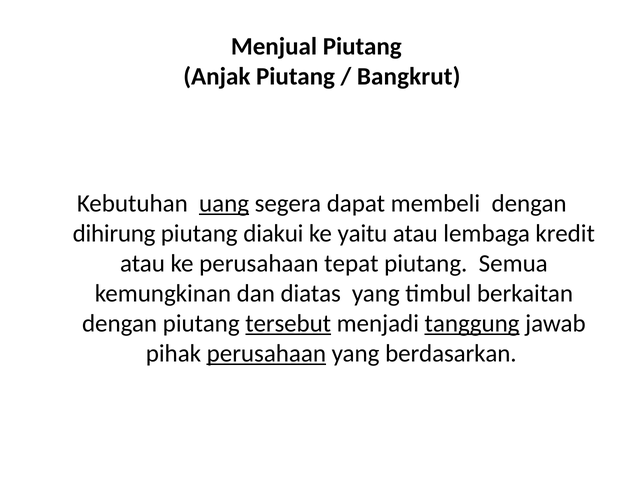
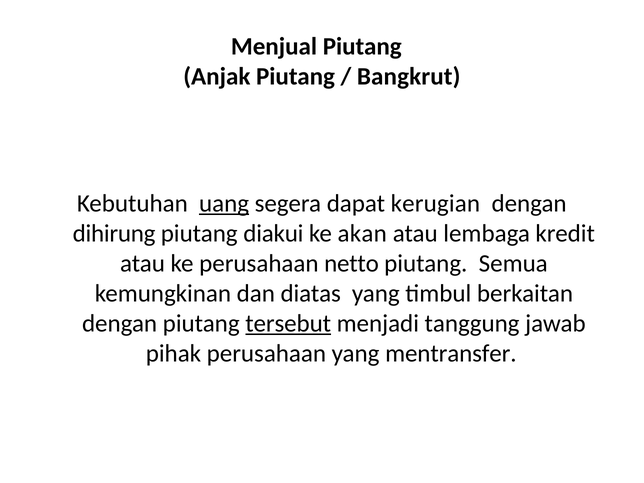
membeli: membeli -> kerugian
yaitu: yaitu -> akan
tepat: tepat -> netto
tanggung underline: present -> none
perusahaan at (266, 354) underline: present -> none
berdasarkan: berdasarkan -> mentransfer
